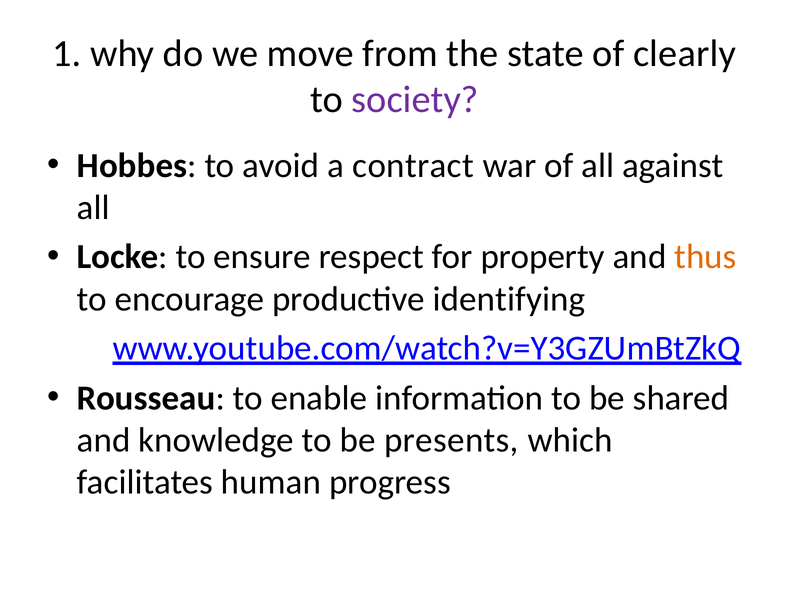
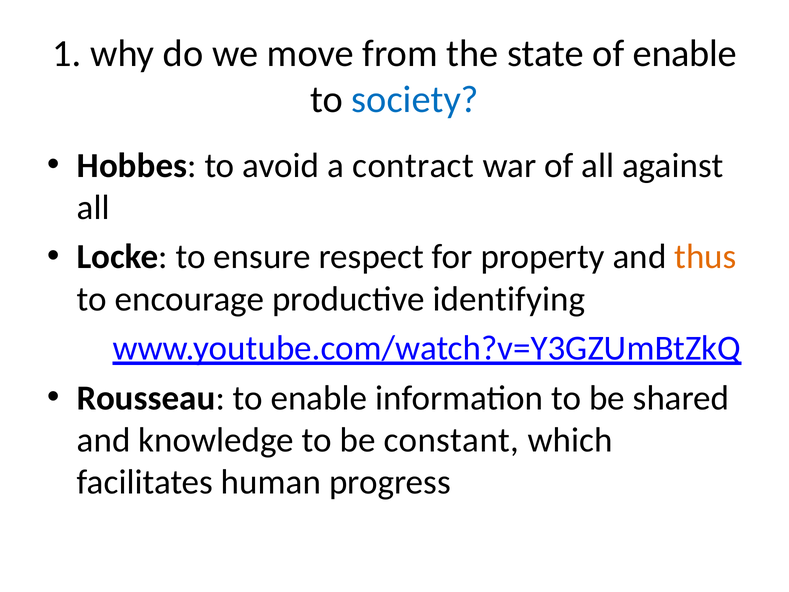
of clearly: clearly -> enable
society colour: purple -> blue
presents: presents -> constant
